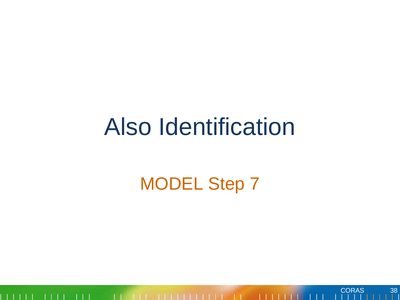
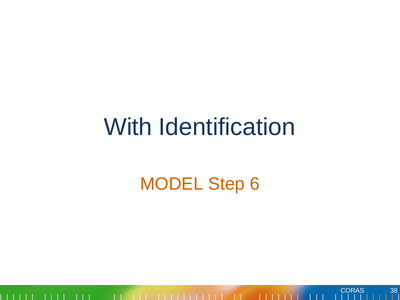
Also: Also -> With
7: 7 -> 6
